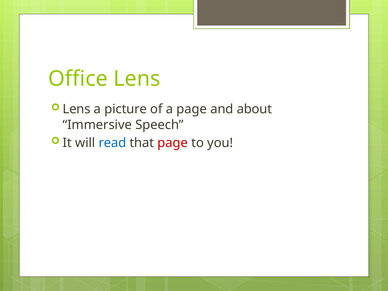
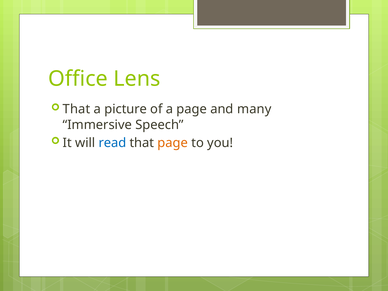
Lens at (77, 109): Lens -> That
about: about -> many
page at (173, 143) colour: red -> orange
